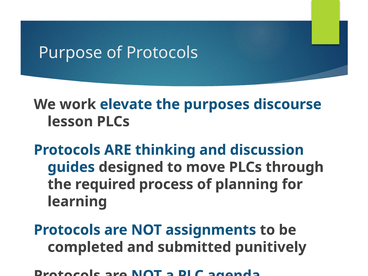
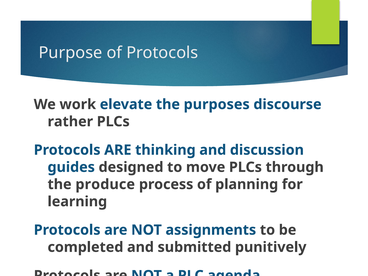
lesson: lesson -> rather
required: required -> produce
